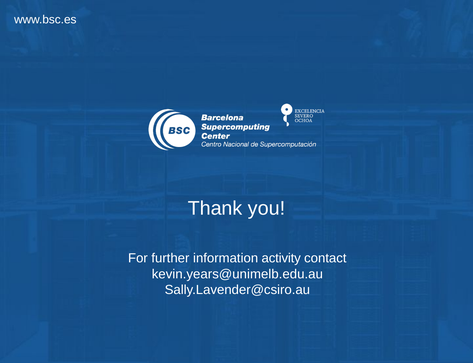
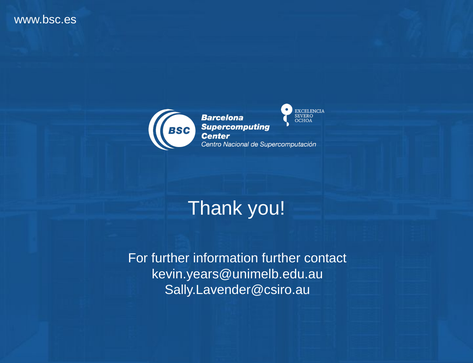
information activity: activity -> further
